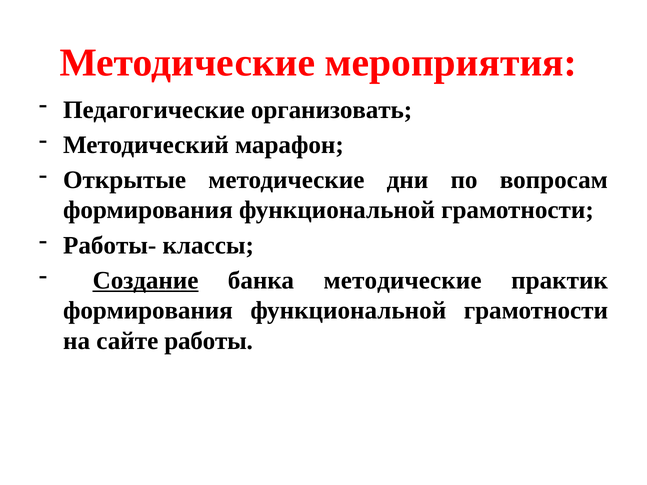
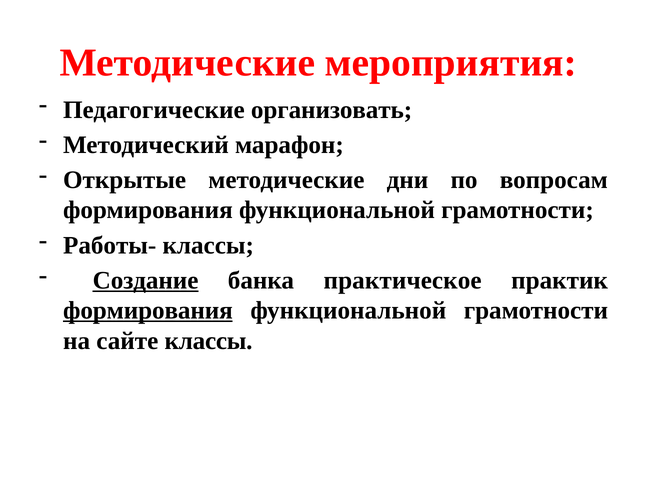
банка методические: методические -> практическое
формирования at (148, 311) underline: none -> present
сайте работы: работы -> классы
